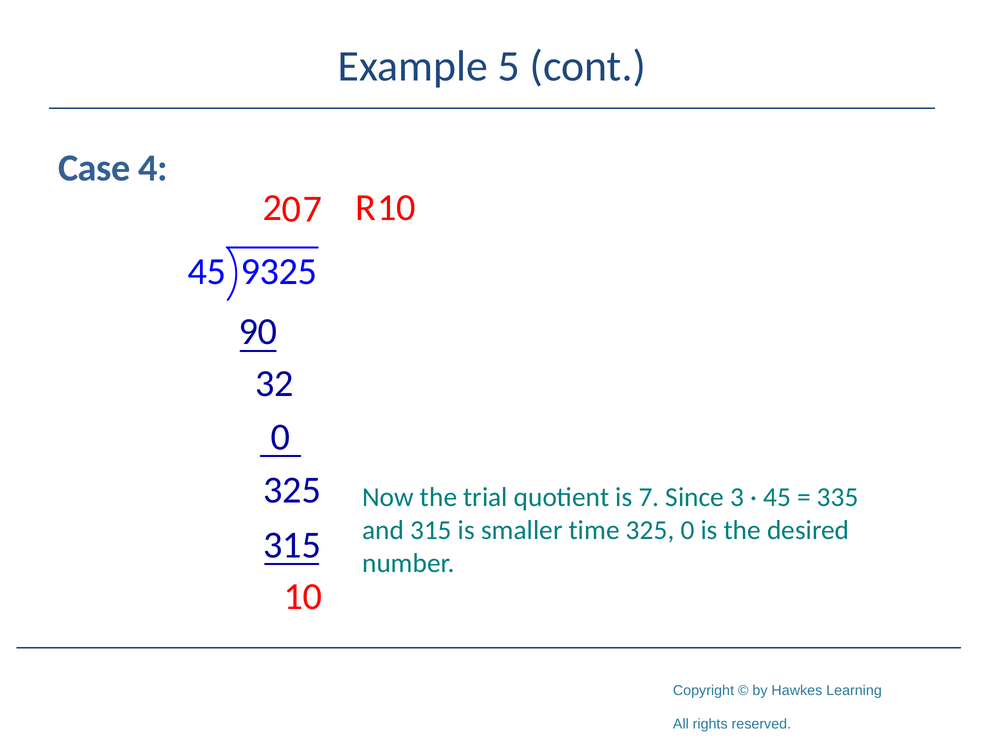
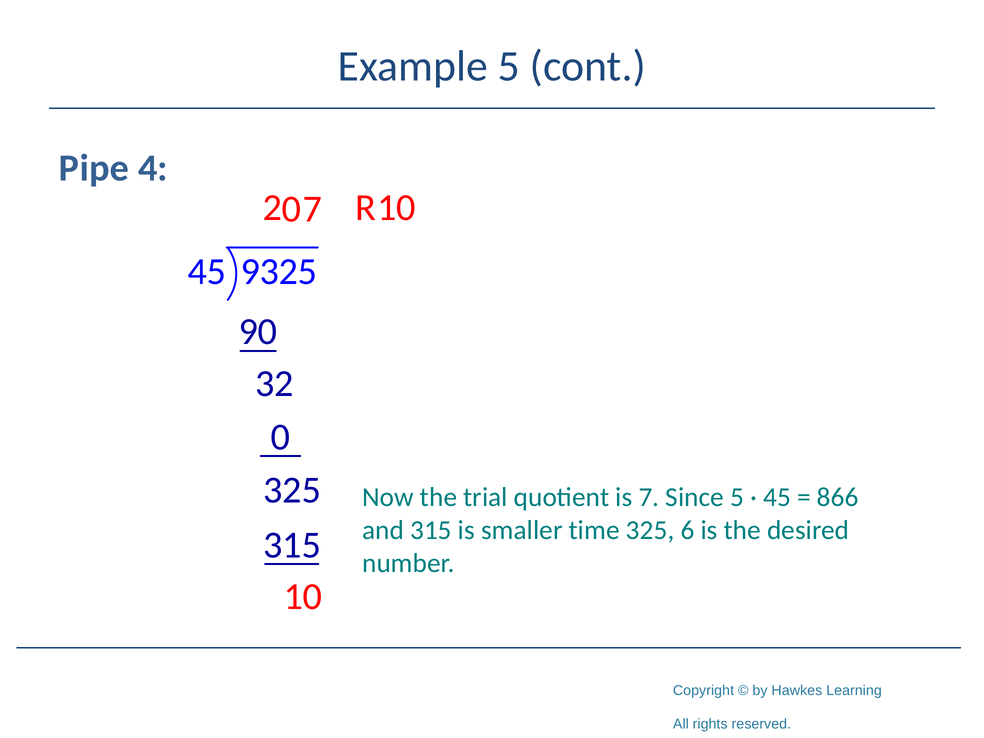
Case: Case -> Pipe
Since 3: 3 -> 5
335: 335 -> 866
325 0: 0 -> 6
